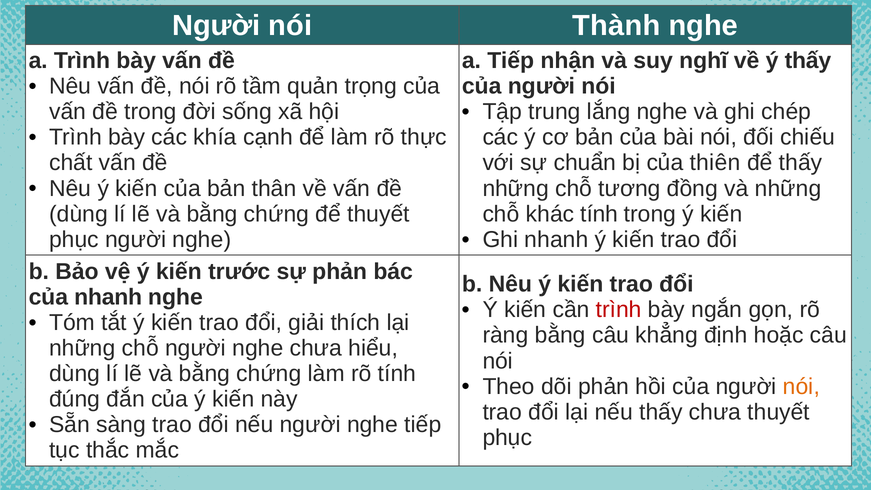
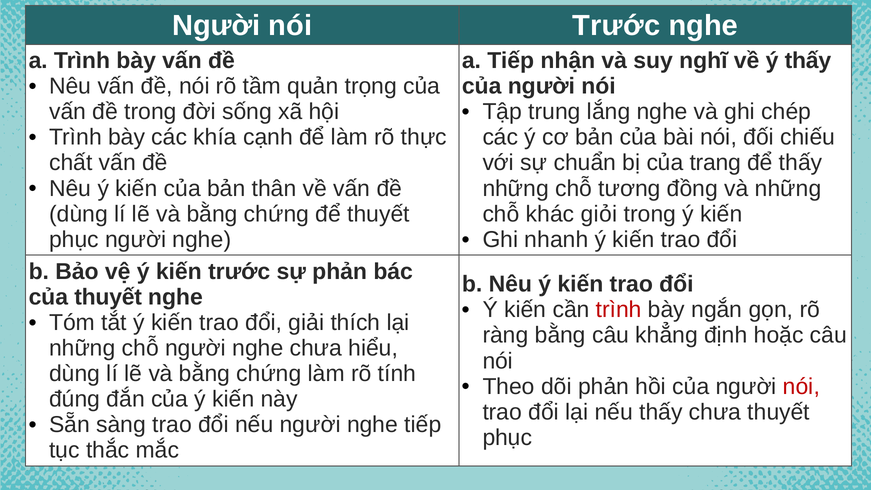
nói Thành: Thành -> Trước
thiên: thiên -> trang
khác tính: tính -> giỏi
của nhanh: nhanh -> thuyết
nói at (801, 386) colour: orange -> red
